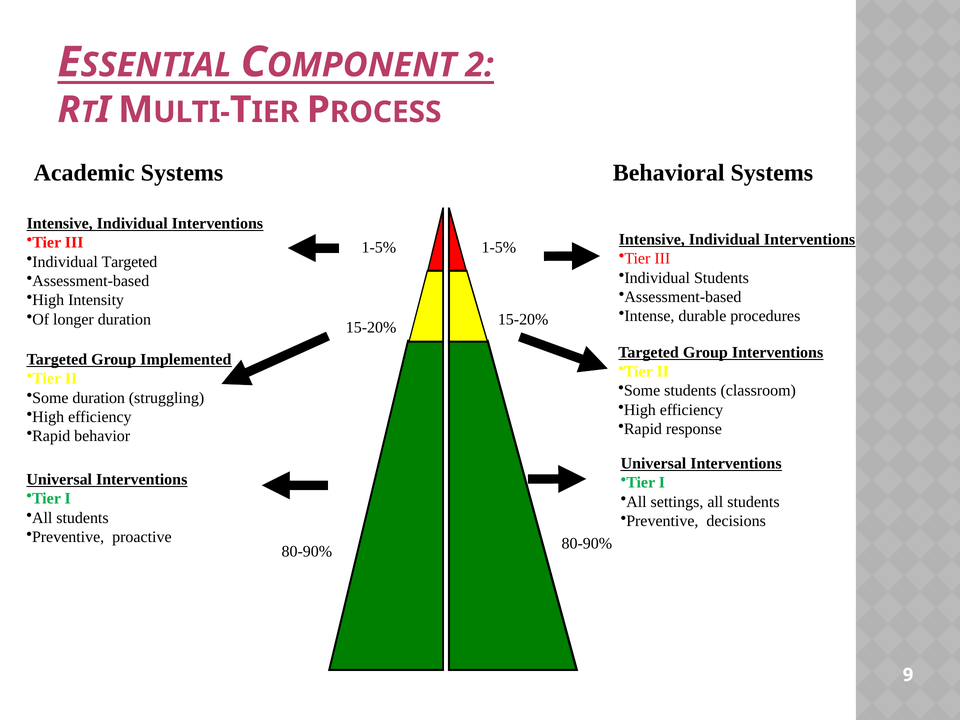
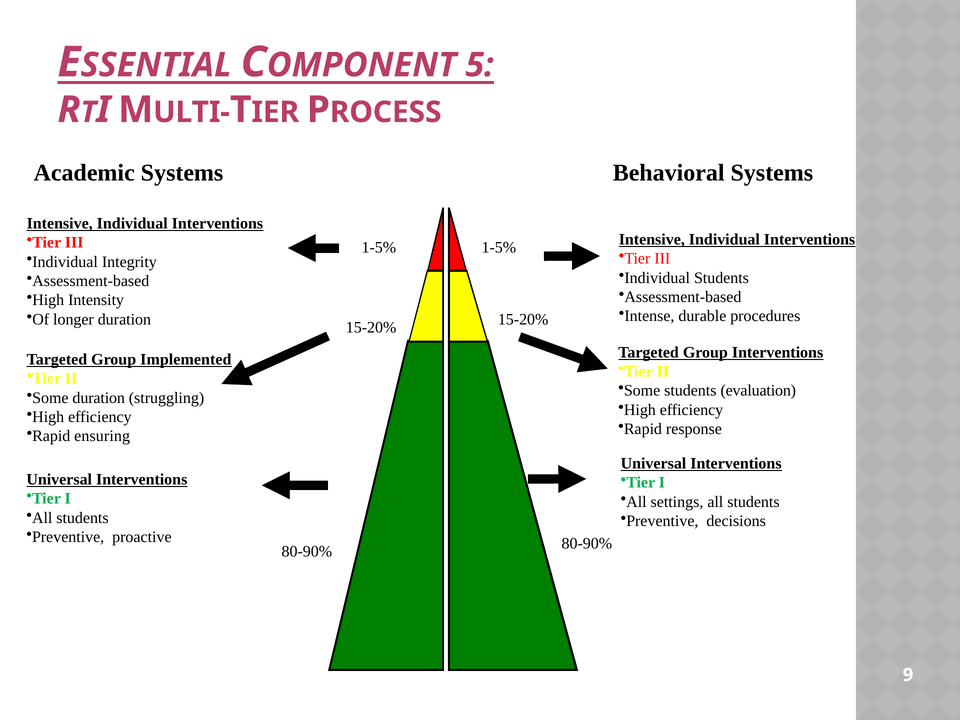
2: 2 -> 5
Individual Targeted: Targeted -> Integrity
classroom: classroom -> evaluation
behavior: behavior -> ensuring
